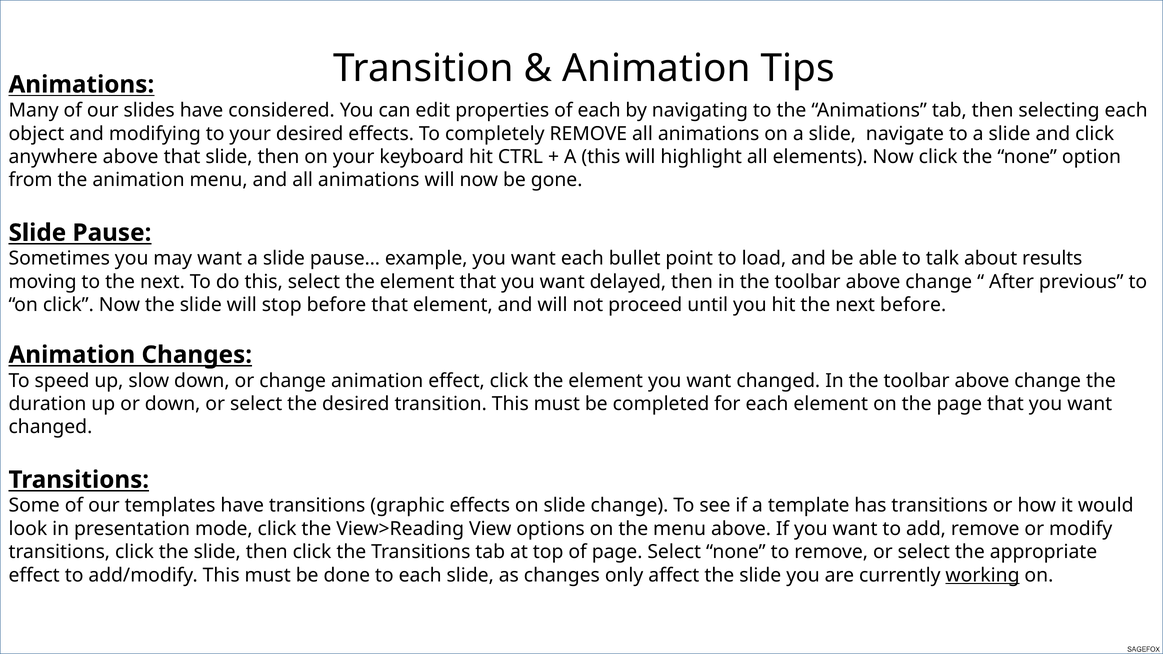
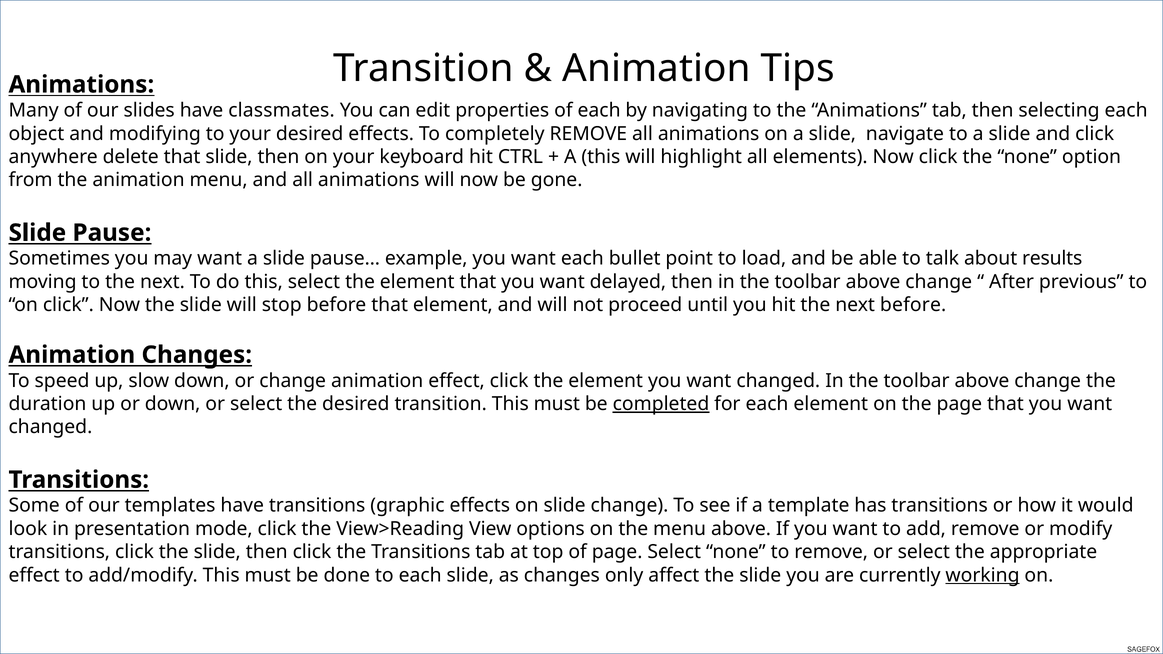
considered: considered -> classmates
anywhere above: above -> delete
completed underline: none -> present
